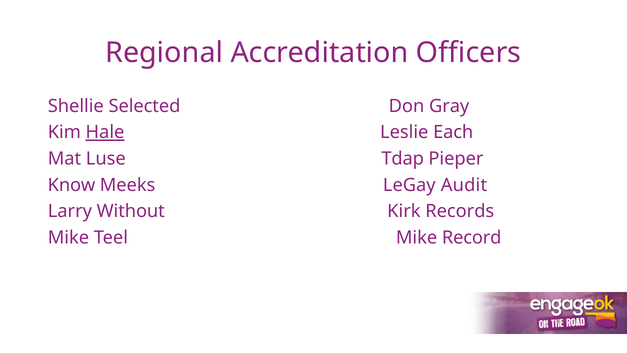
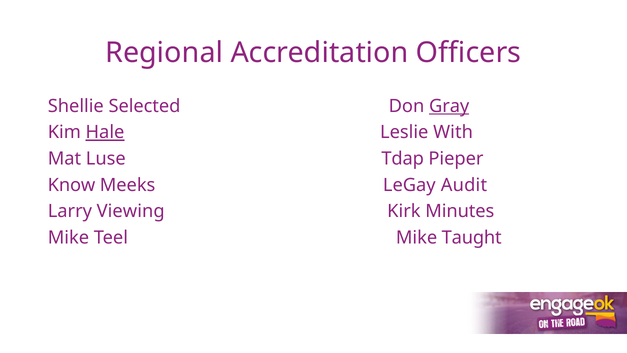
Gray underline: none -> present
Each: Each -> With
Without: Without -> Viewing
Records: Records -> Minutes
Record: Record -> Taught
